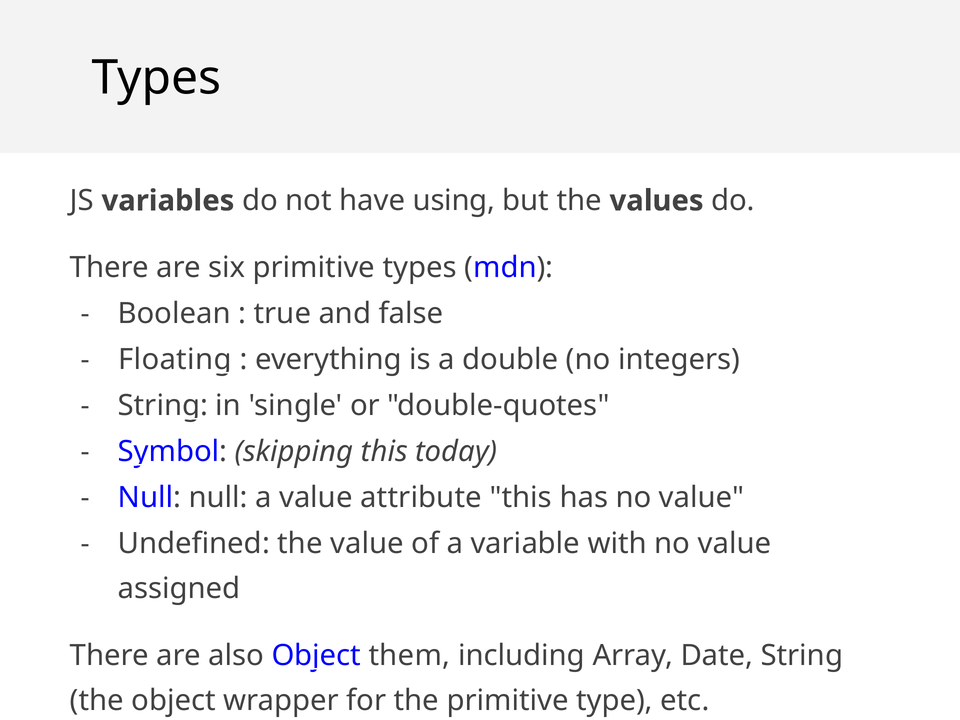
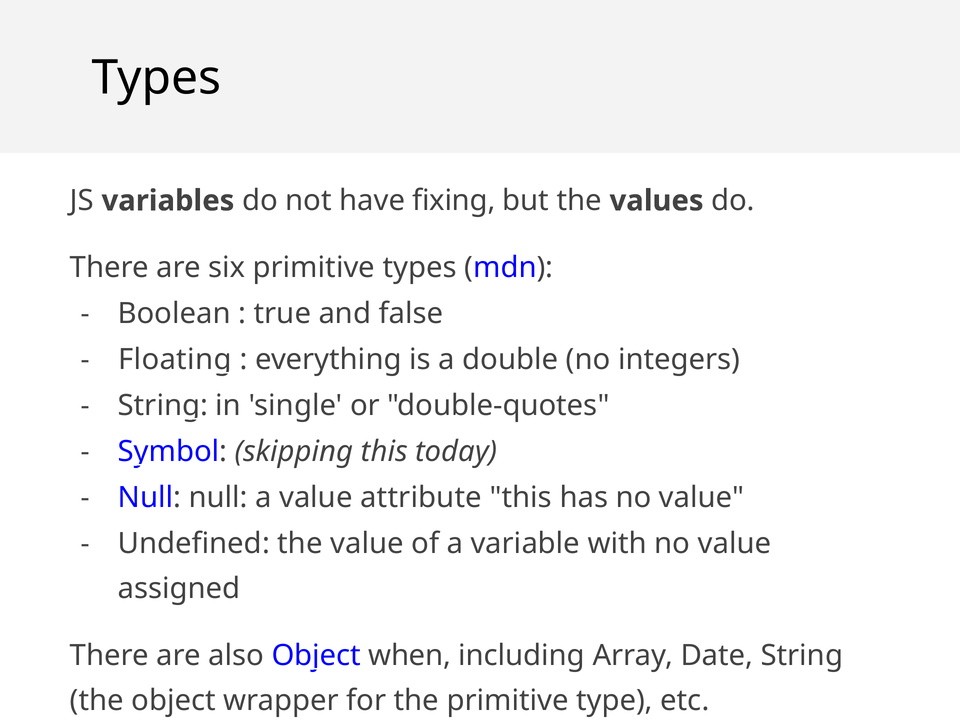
using: using -> fixing
them: them -> when
